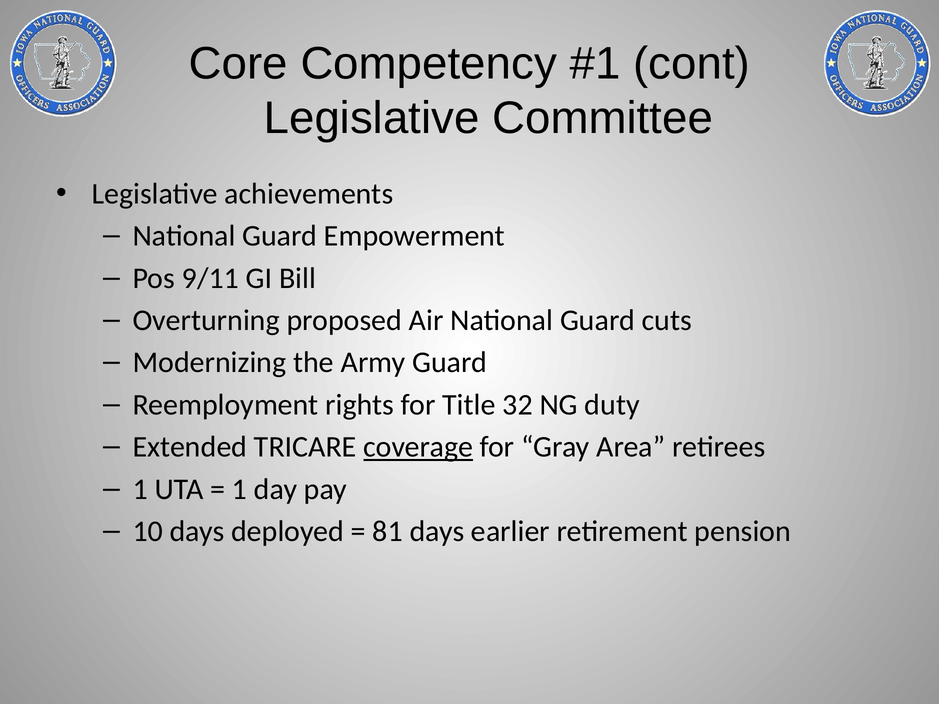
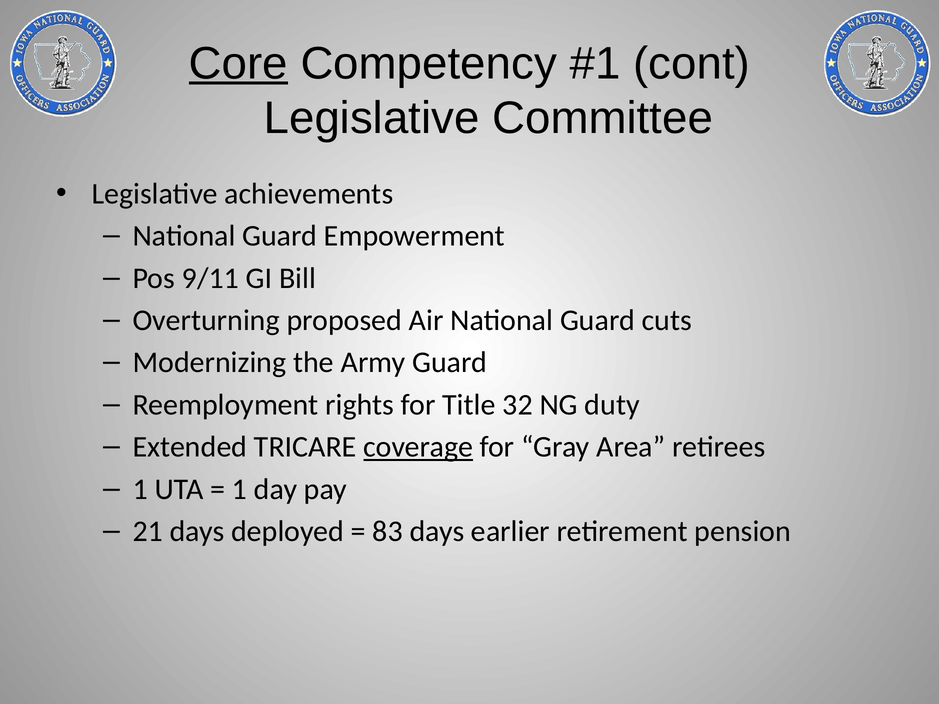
Core underline: none -> present
10: 10 -> 21
81: 81 -> 83
